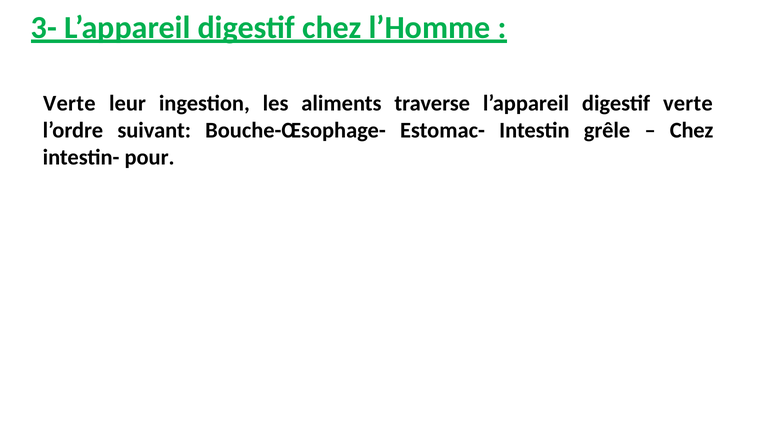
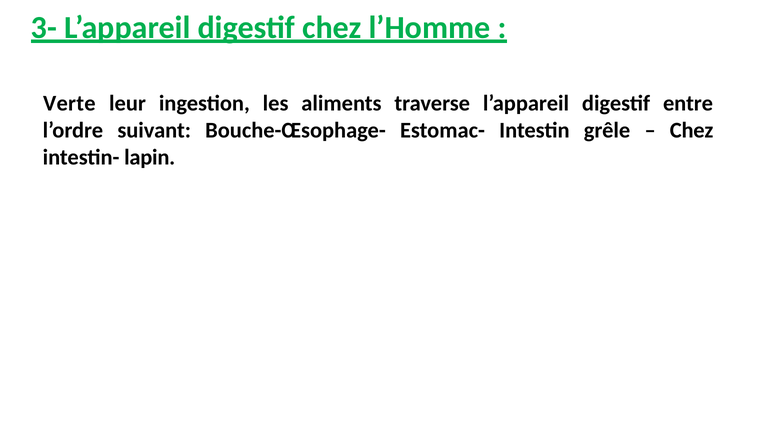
digestif verte: verte -> entre
pour: pour -> lapin
